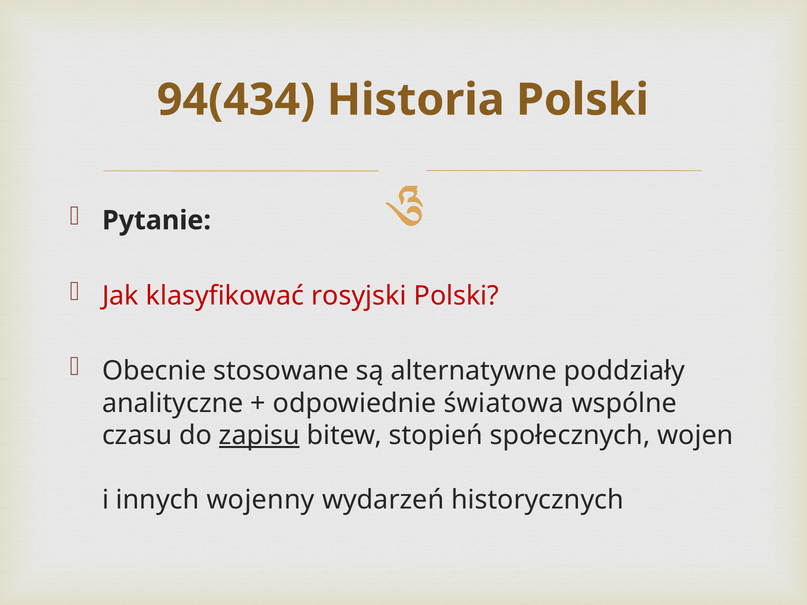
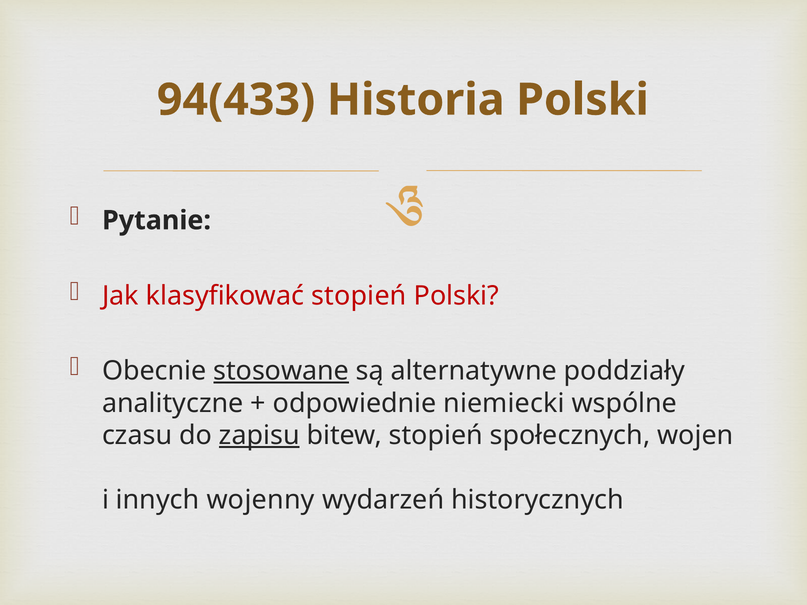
94(434: 94(434 -> 94(433
klasyfikować rosyjski: rosyjski -> stopień
stosowane underline: none -> present
światowa: światowa -> niemiecki
